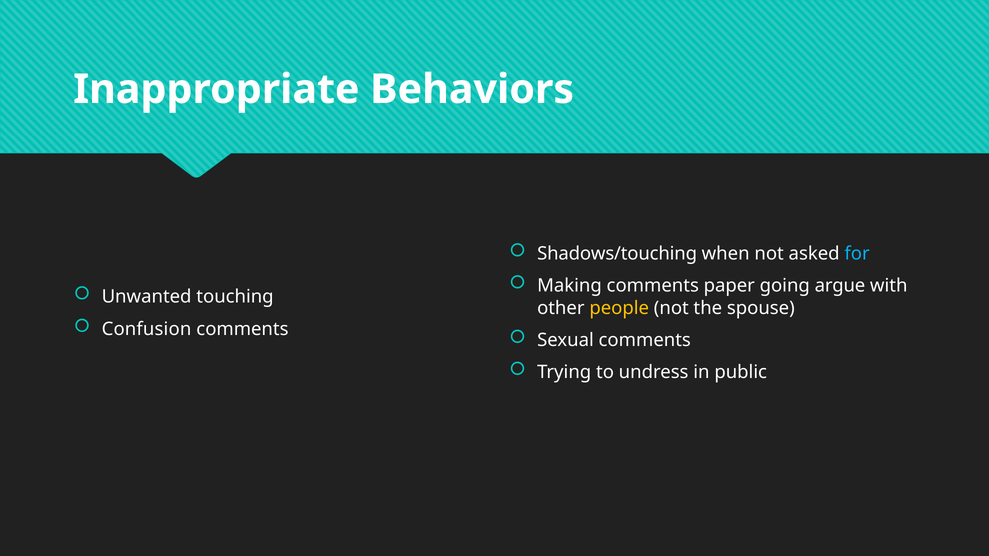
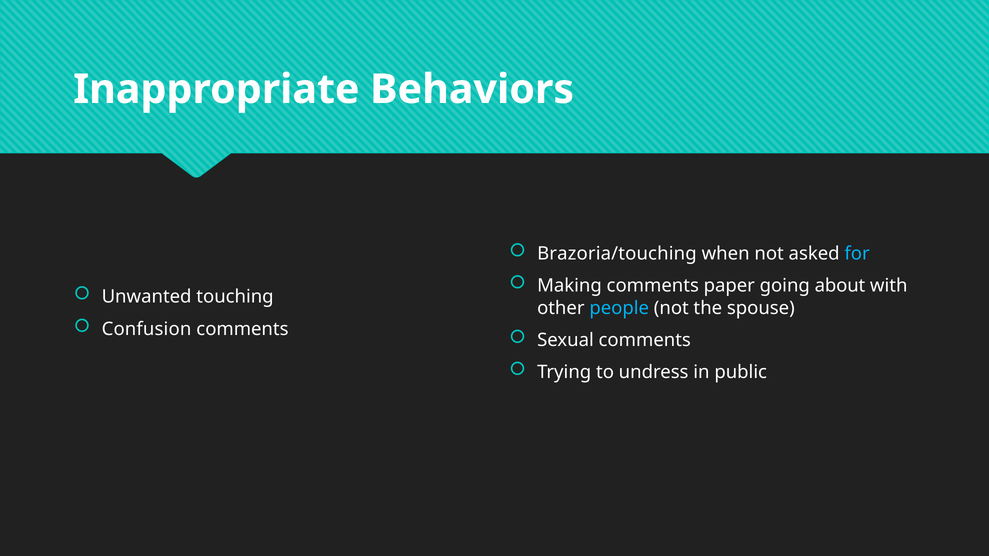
Shadows/touching: Shadows/touching -> Brazoria/touching
argue: argue -> about
people colour: yellow -> light blue
